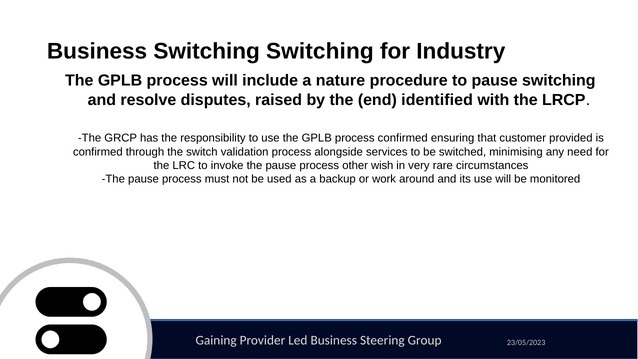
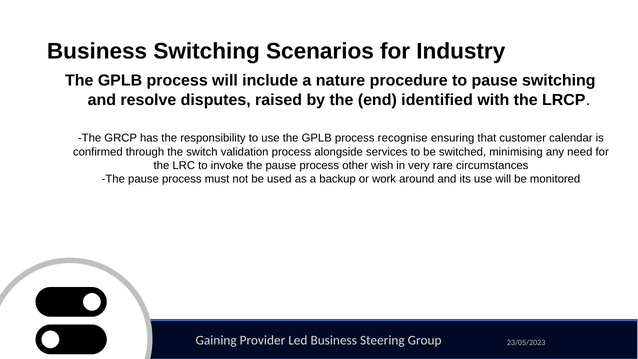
Switching Switching: Switching -> Scenarios
process confirmed: confirmed -> recognise
provided: provided -> calendar
